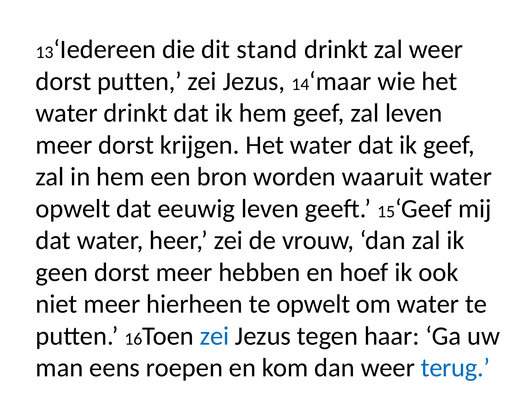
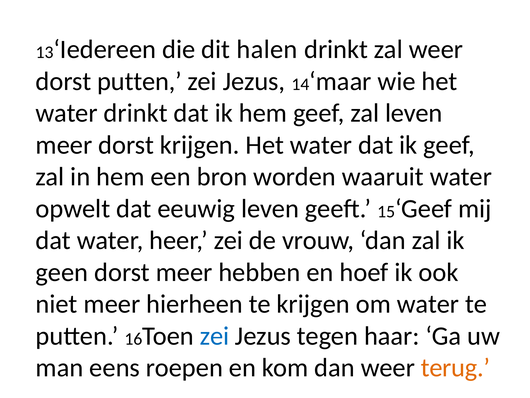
stand: stand -> halen
te opwelt: opwelt -> krijgen
terug colour: blue -> orange
